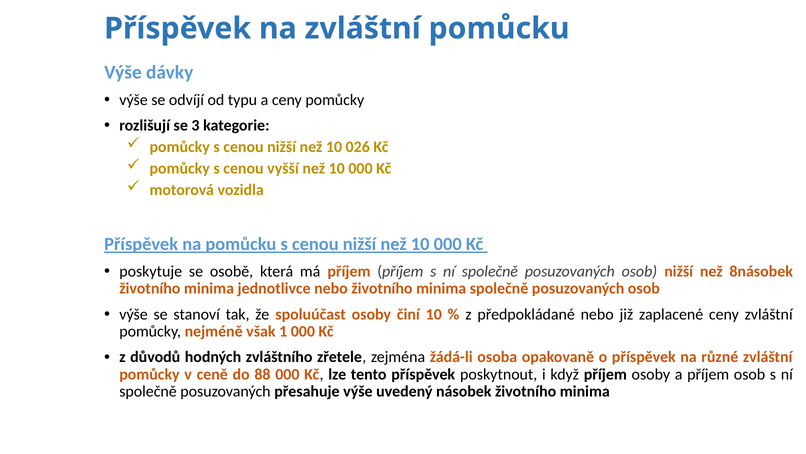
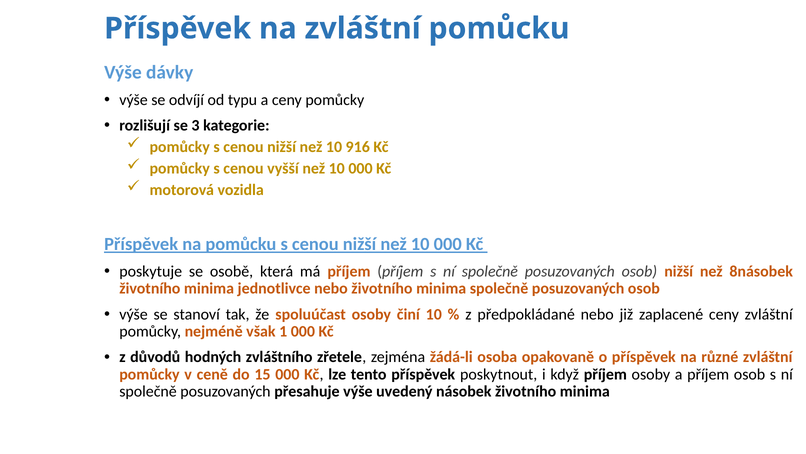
026: 026 -> 916
88: 88 -> 15
